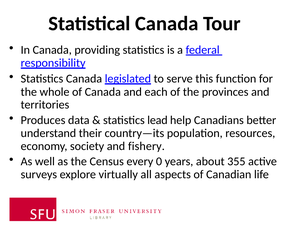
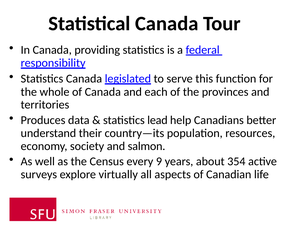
fishery: fishery -> salmon
0: 0 -> 9
355: 355 -> 354
